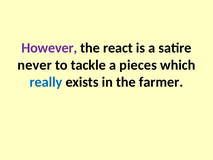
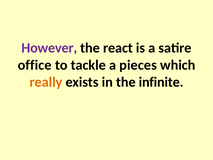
never: never -> office
really colour: blue -> orange
farmer: farmer -> infinite
